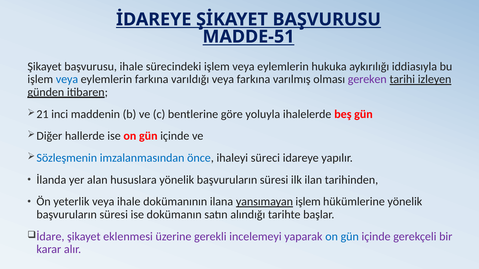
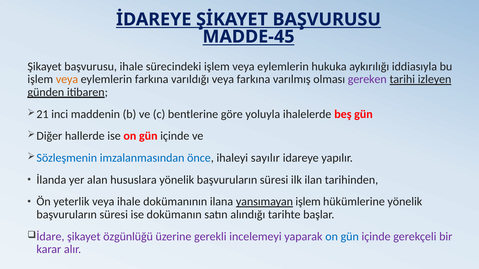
MADDE-51: MADDE-51 -> MADDE-45
veya at (67, 80) colour: blue -> orange
süreci: süreci -> sayılır
eklenmesi: eklenmesi -> özgünlüğü
